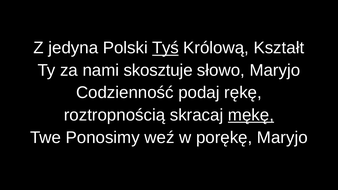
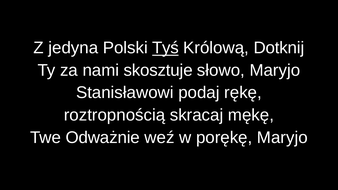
Kształt: Kształt -> Dotknij
Codzienność: Codzienność -> Stanisławowi
mękę underline: present -> none
Ponosimy: Ponosimy -> Odważnie
